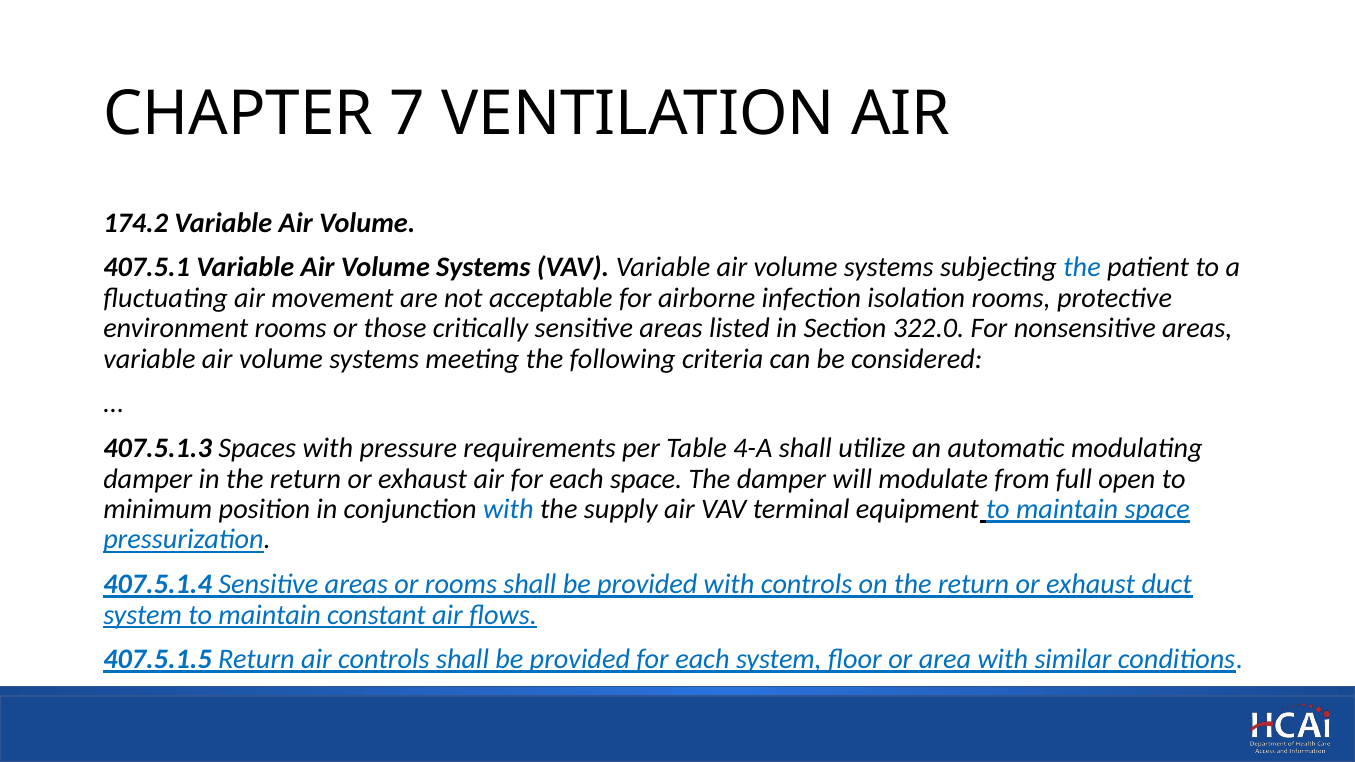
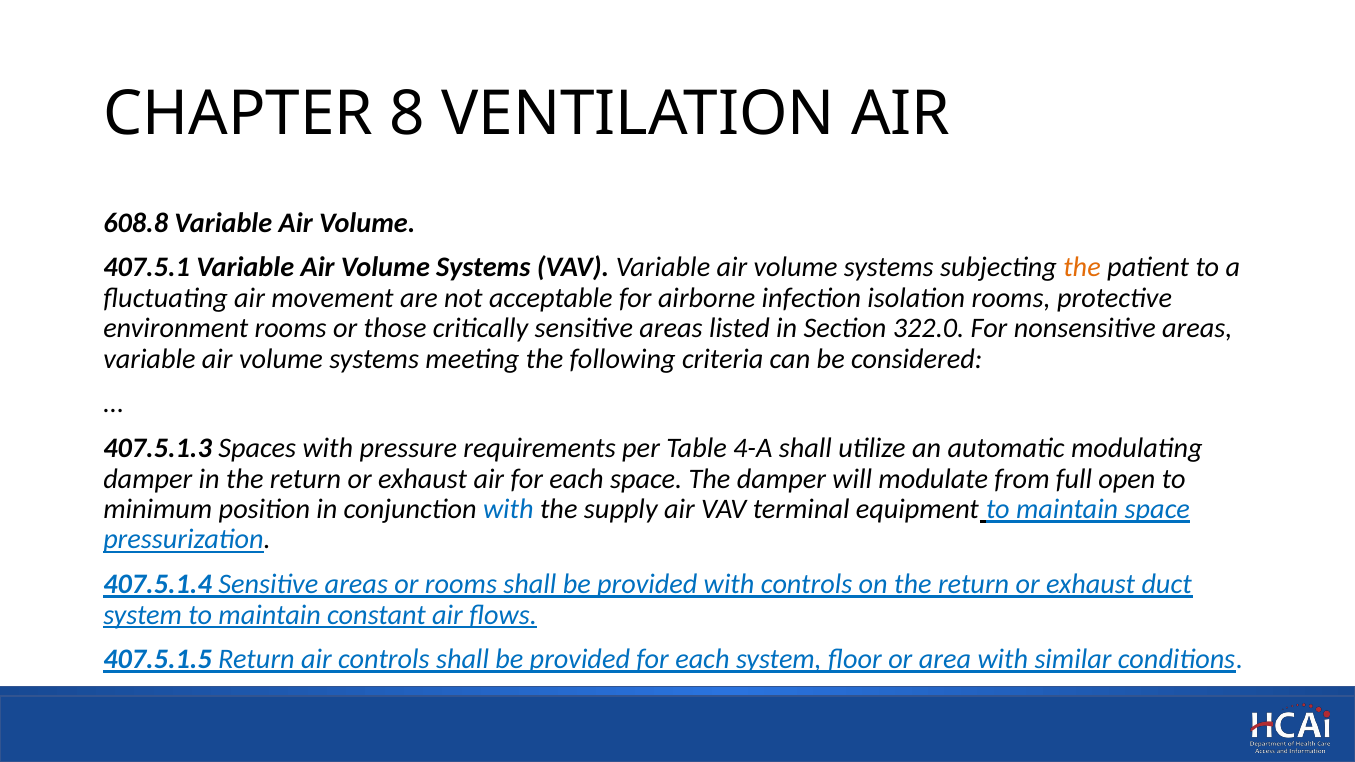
7: 7 -> 8
174.2: 174.2 -> 608.8
the at (1082, 268) colour: blue -> orange
